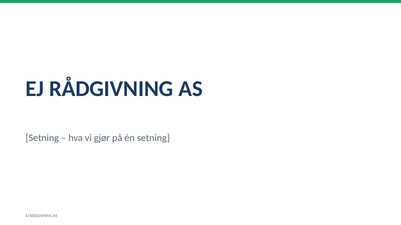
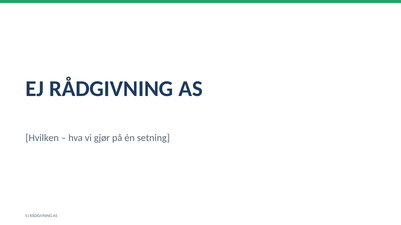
Setning at (42, 138): Setning -> Hvilken
